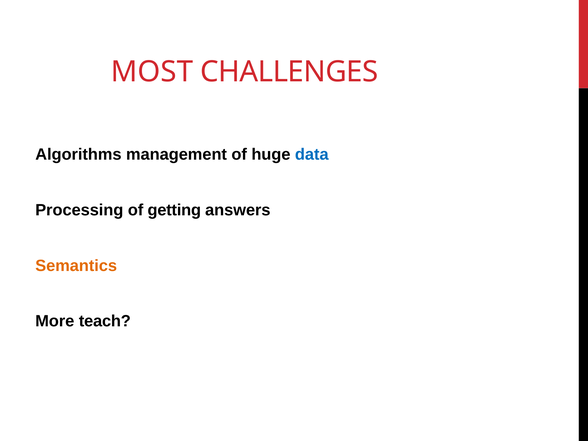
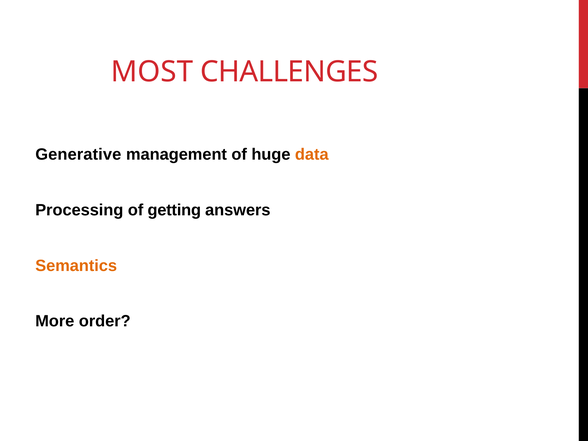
Algorithms: Algorithms -> Generative
data colour: blue -> orange
teach: teach -> order
